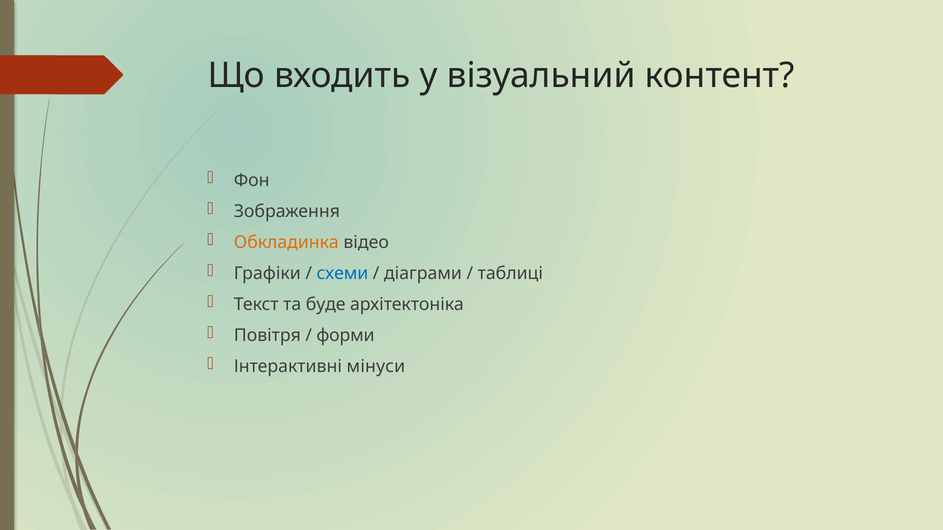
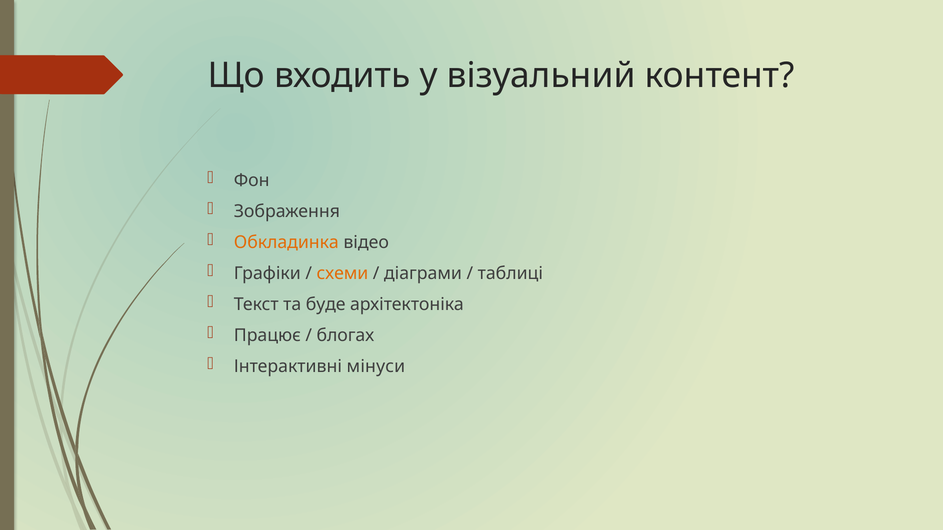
схеми colour: blue -> orange
Повітря: Повітря -> Працює
форми: форми -> блогах
